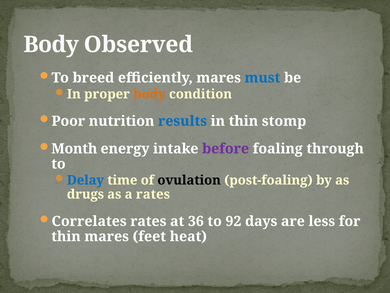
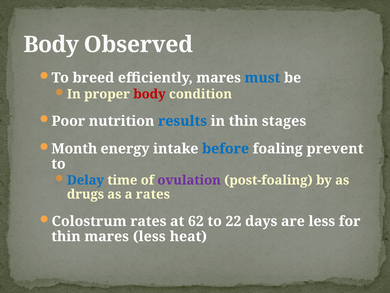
body at (149, 94) colour: orange -> red
stomp: stomp -> stages
before colour: purple -> blue
through: through -> prevent
ovulation colour: black -> purple
Correlates: Correlates -> Colostrum
36: 36 -> 62
92: 92 -> 22
mares feet: feet -> less
